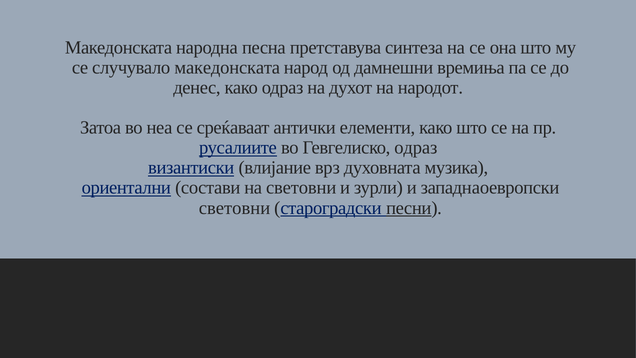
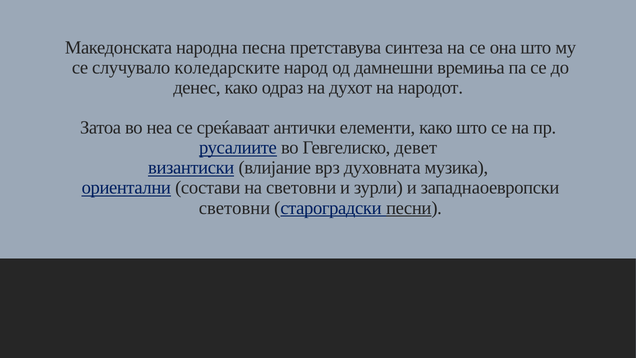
случувало македонската: македонската -> коледарските
Гевгелиско одраз: одраз -> девет
